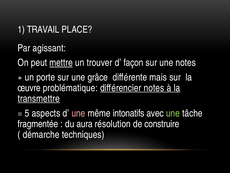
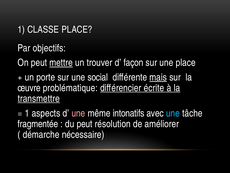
TRAVAIL: TRAVAIL -> CLASSE
agissant: agissant -> objectifs
une notes: notes -> place
grâce: grâce -> social
mais underline: none -> present
différencier notes: notes -> écrite
5 at (27, 113): 5 -> 1
une at (173, 113) colour: light green -> light blue
du aura: aura -> peut
construire: construire -> améliorer
techniques: techniques -> nécessaire
